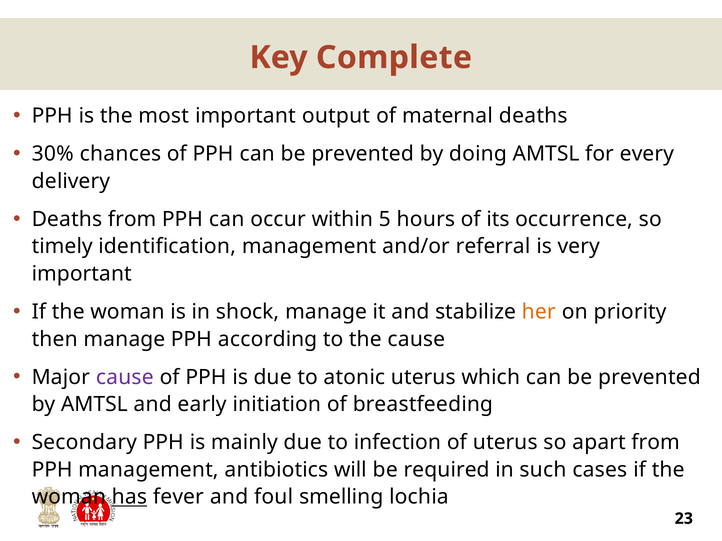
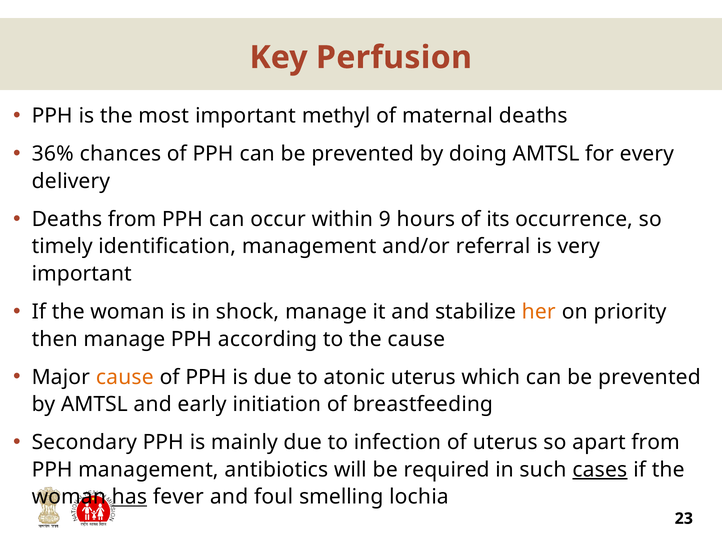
Complete: Complete -> Perfusion
output: output -> methyl
30%: 30% -> 36%
5: 5 -> 9
cause at (125, 378) colour: purple -> orange
cases underline: none -> present
